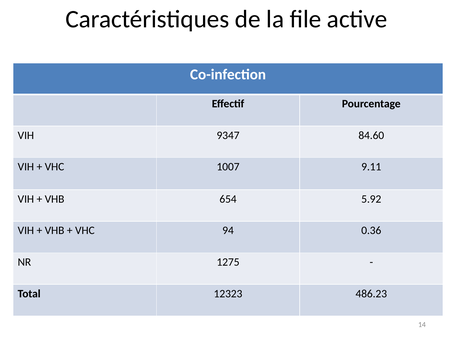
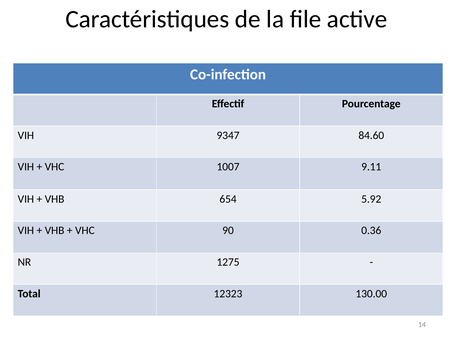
94: 94 -> 90
486.23: 486.23 -> 130.00
